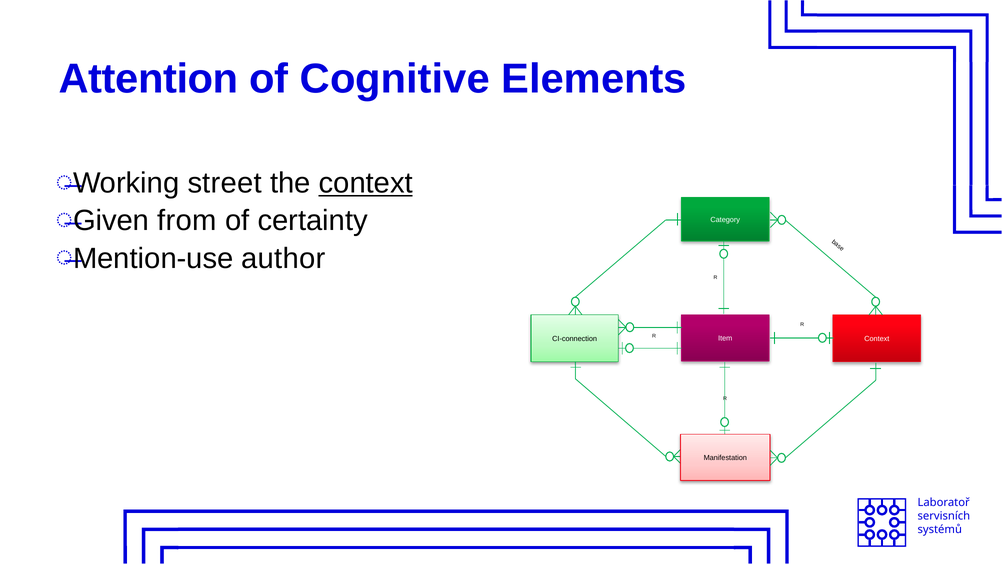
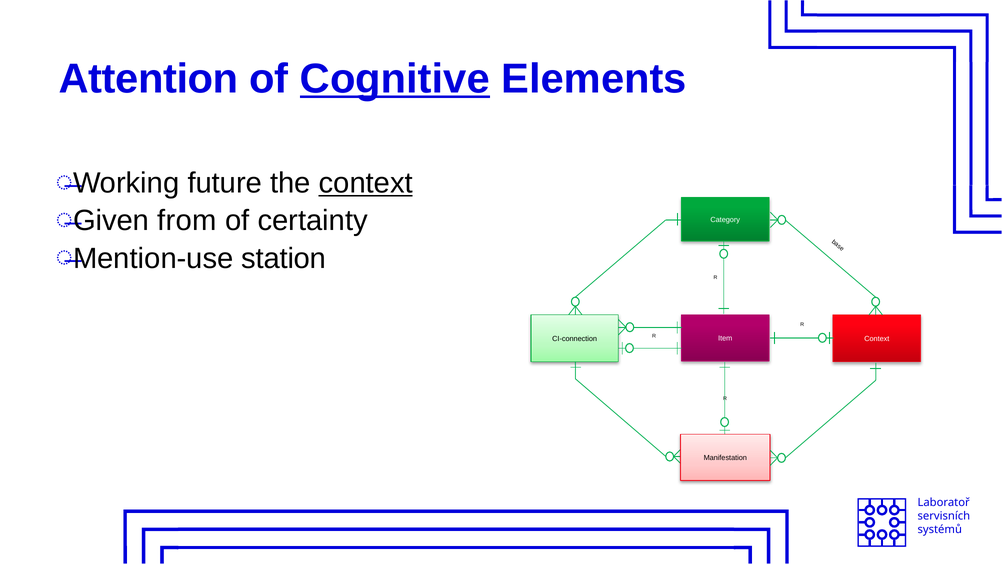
Cognitive underline: none -> present
street: street -> future
author: author -> station
